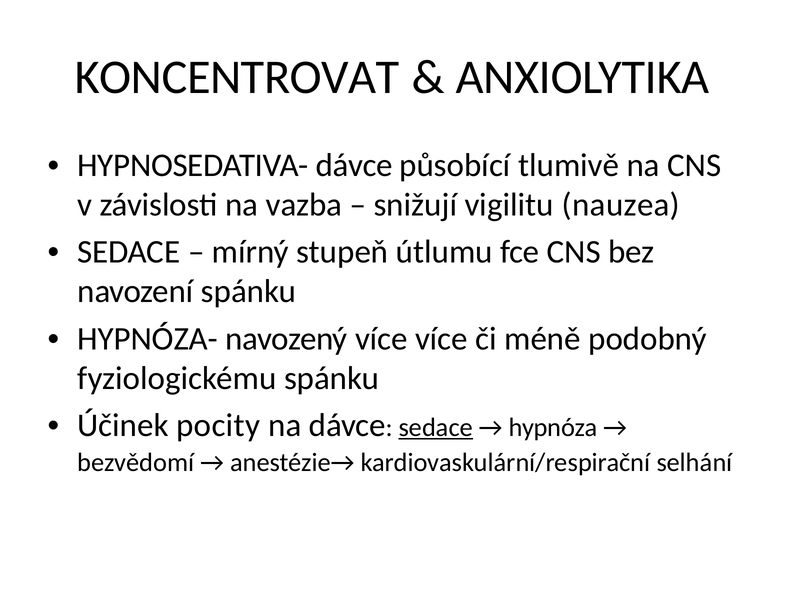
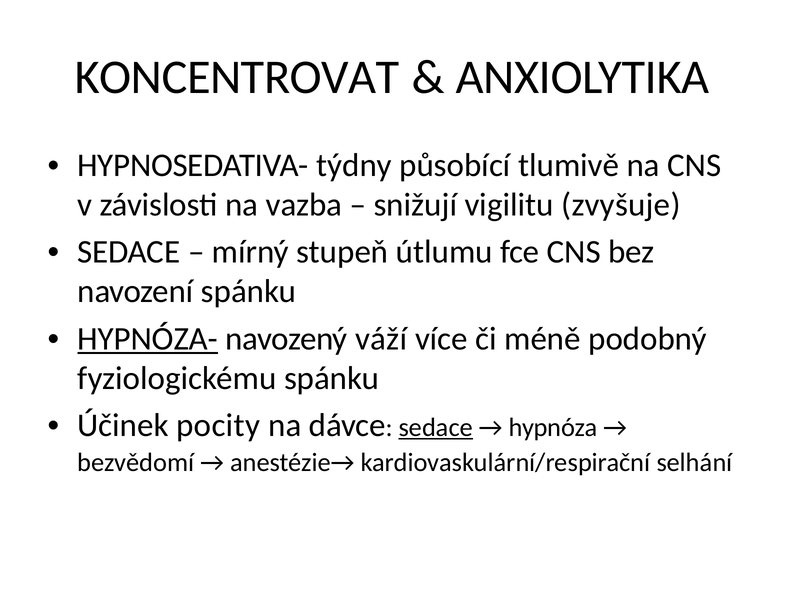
HYPNOSEDATIVA- dávce: dávce -> týdny
nauzea: nauzea -> zvyšuje
HYPNÓZA- underline: none -> present
navozený více: více -> váží
